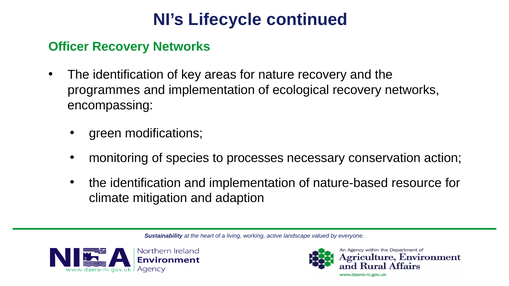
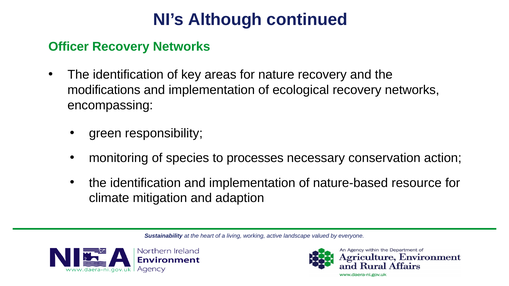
Lifecycle: Lifecycle -> Although
programmes: programmes -> modifications
modifications: modifications -> responsibility
